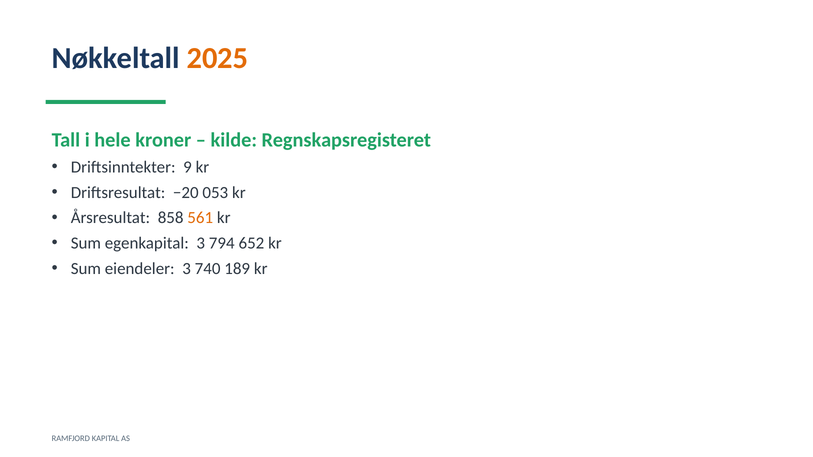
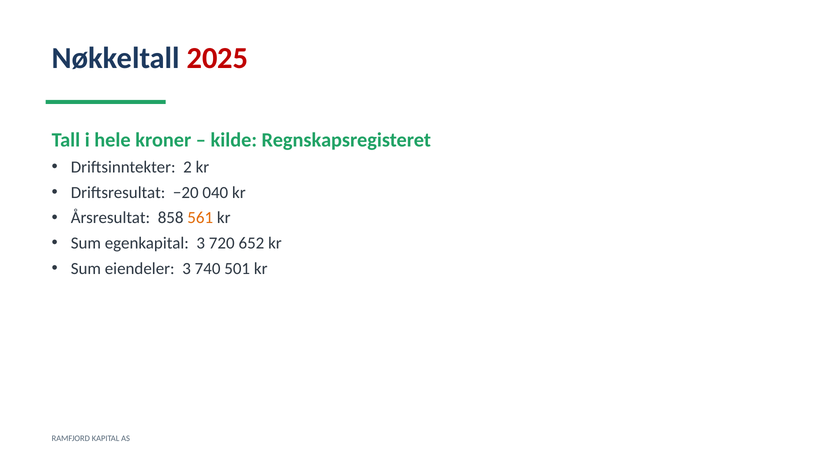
2025 colour: orange -> red
9: 9 -> 2
053: 053 -> 040
794: 794 -> 720
189: 189 -> 501
